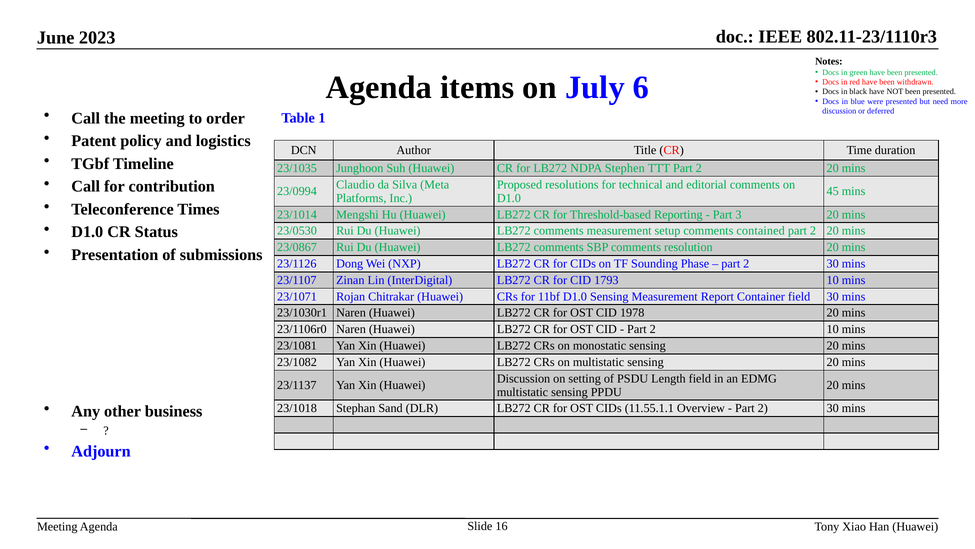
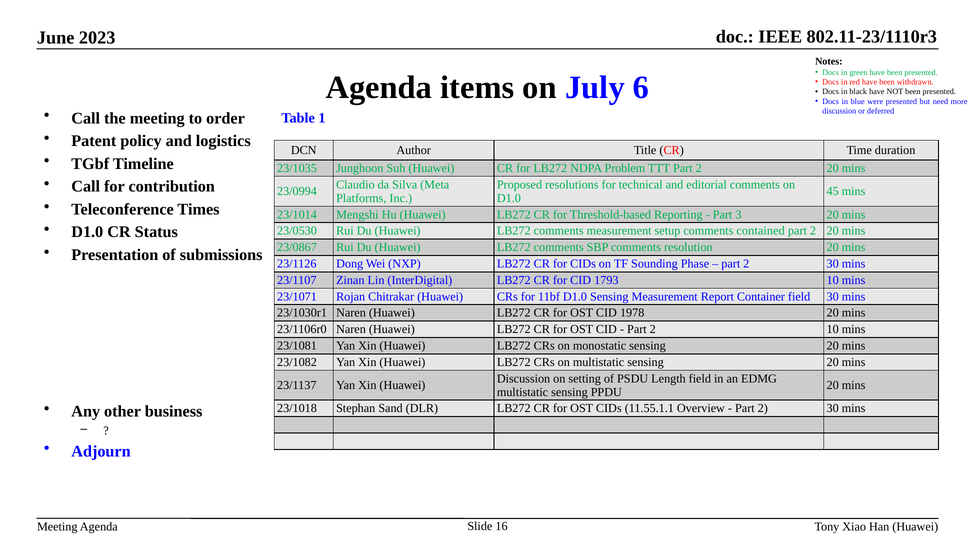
Stephen: Stephen -> Problem
